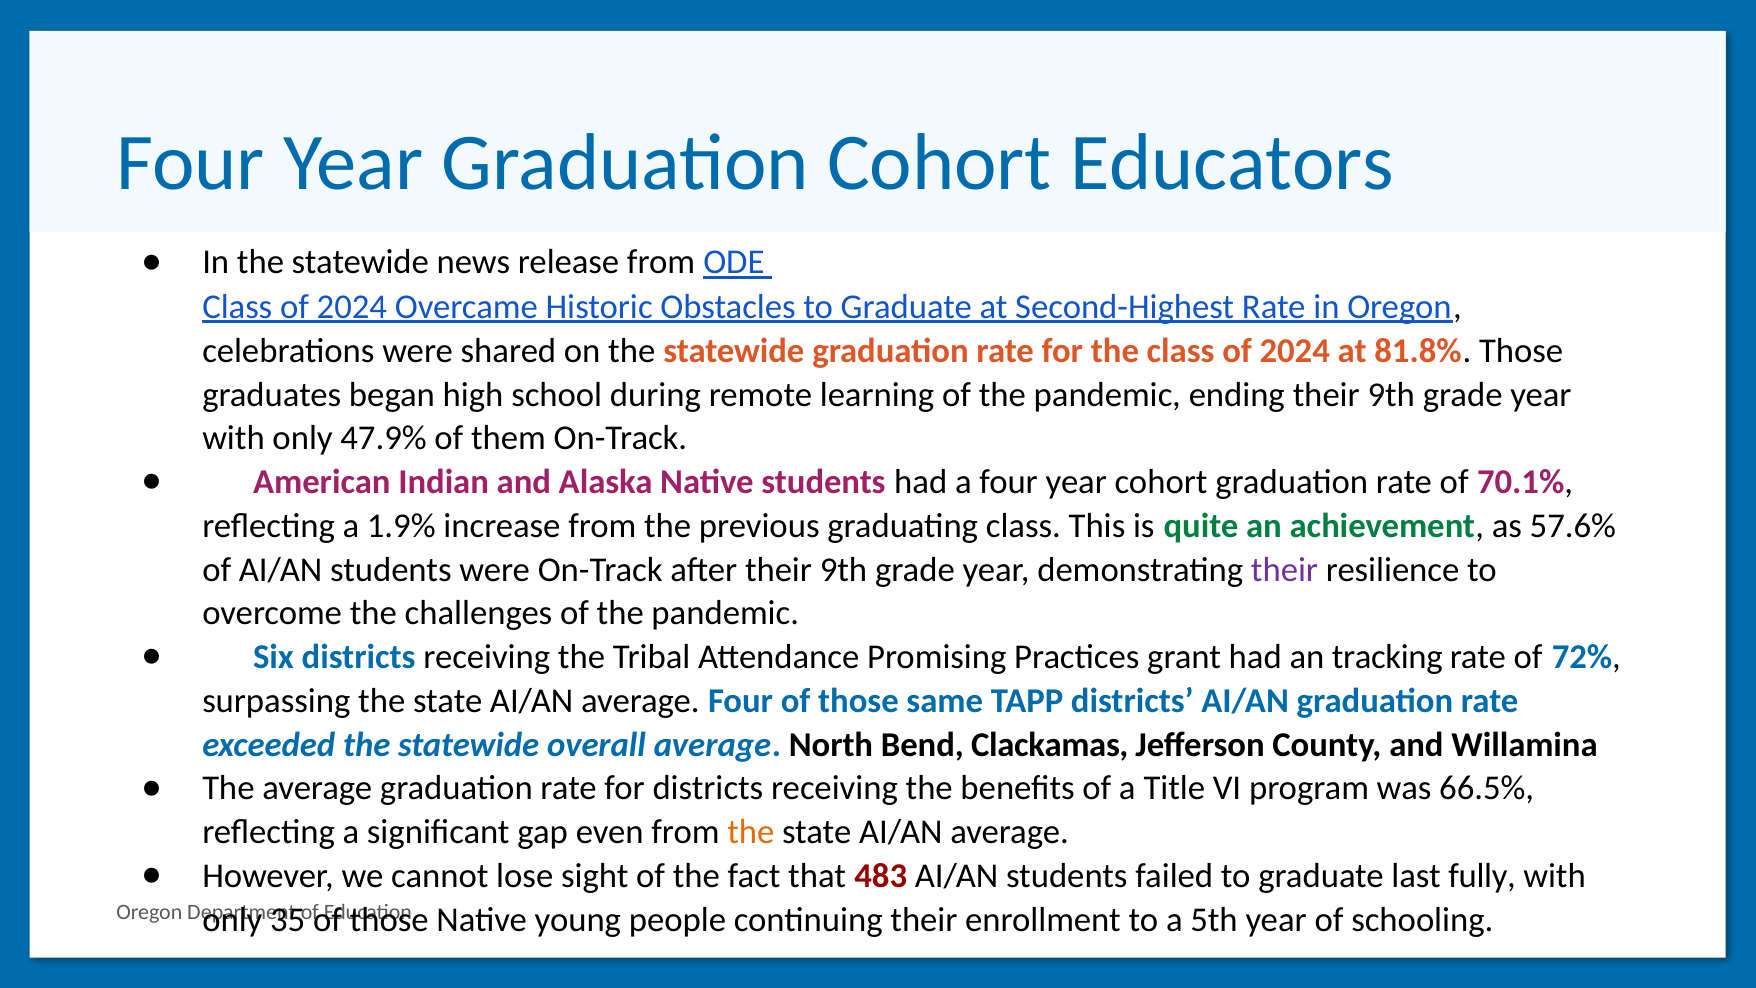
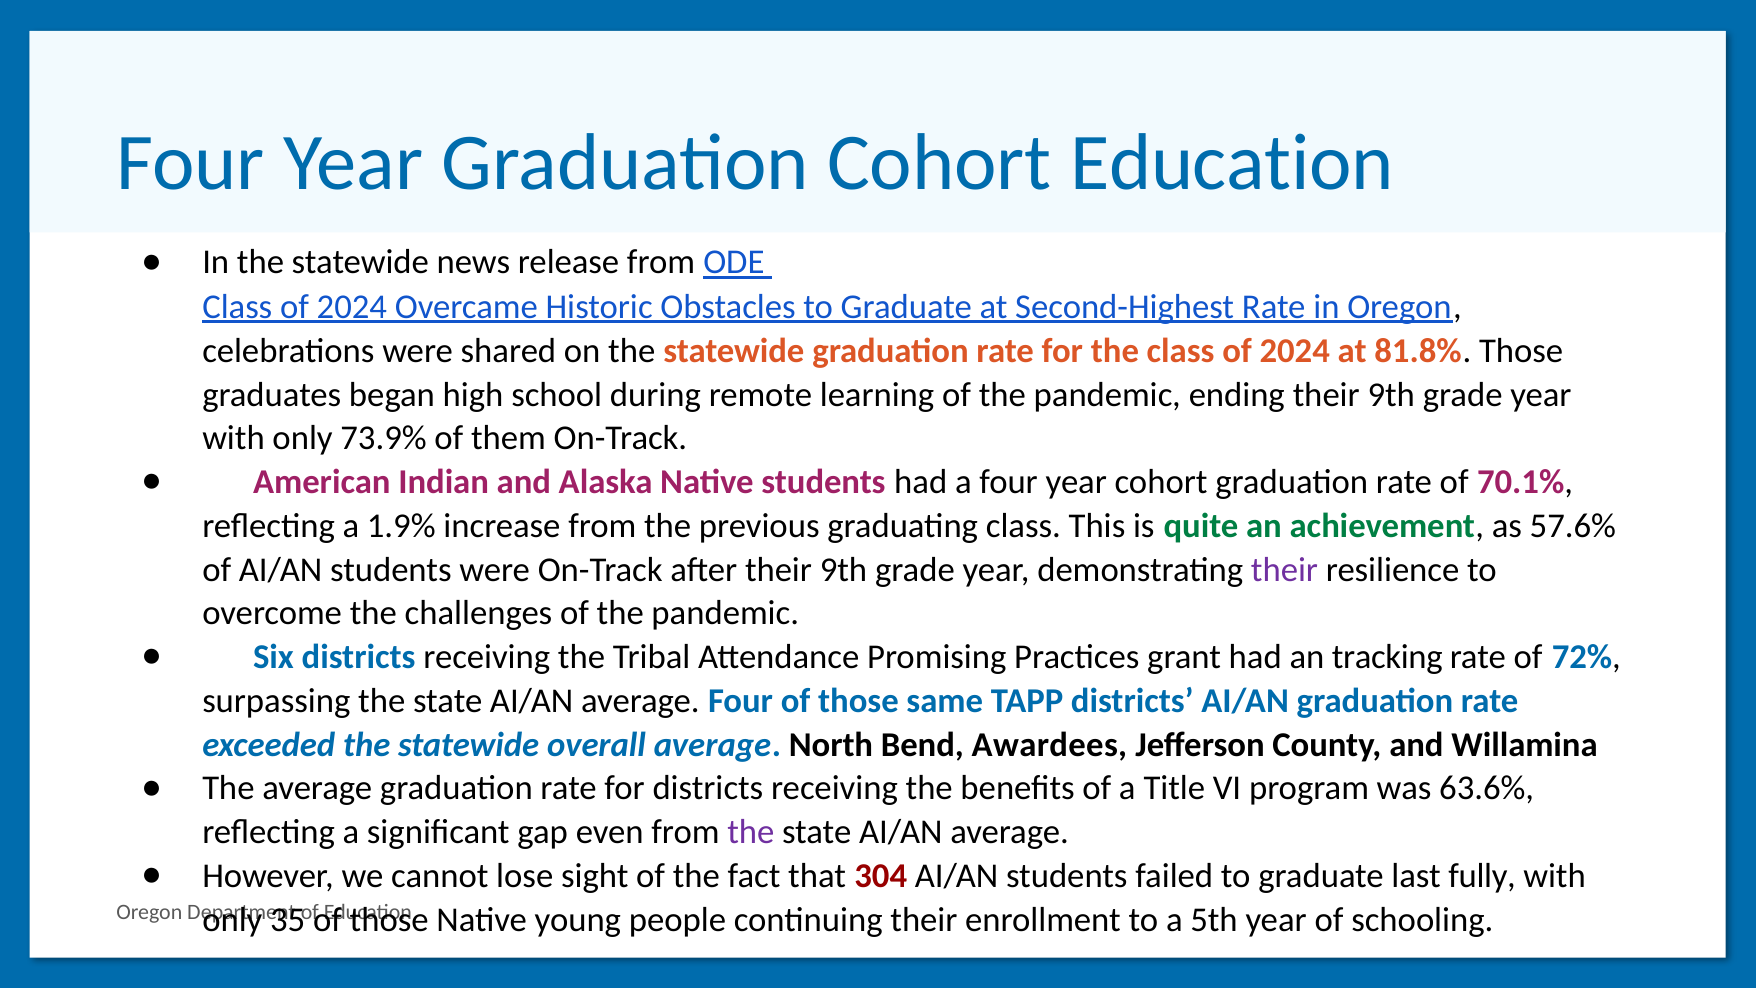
Cohort Educators: Educators -> Education
47.9%: 47.9% -> 73.9%
Clackamas: Clackamas -> Awardees
66.5%: 66.5% -> 63.6%
the at (751, 832) colour: orange -> purple
483: 483 -> 304
